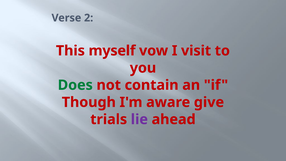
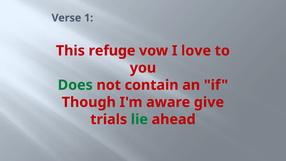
2: 2 -> 1
myself: myself -> refuge
visit: visit -> love
lie colour: purple -> green
